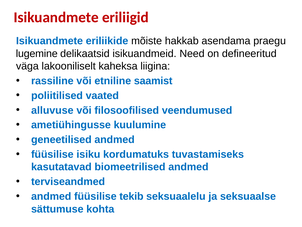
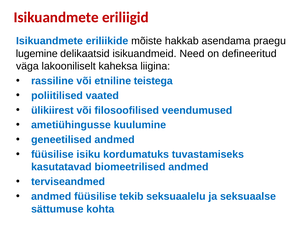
saamist: saamist -> teistega
alluvuse: alluvuse -> ülikiirest
